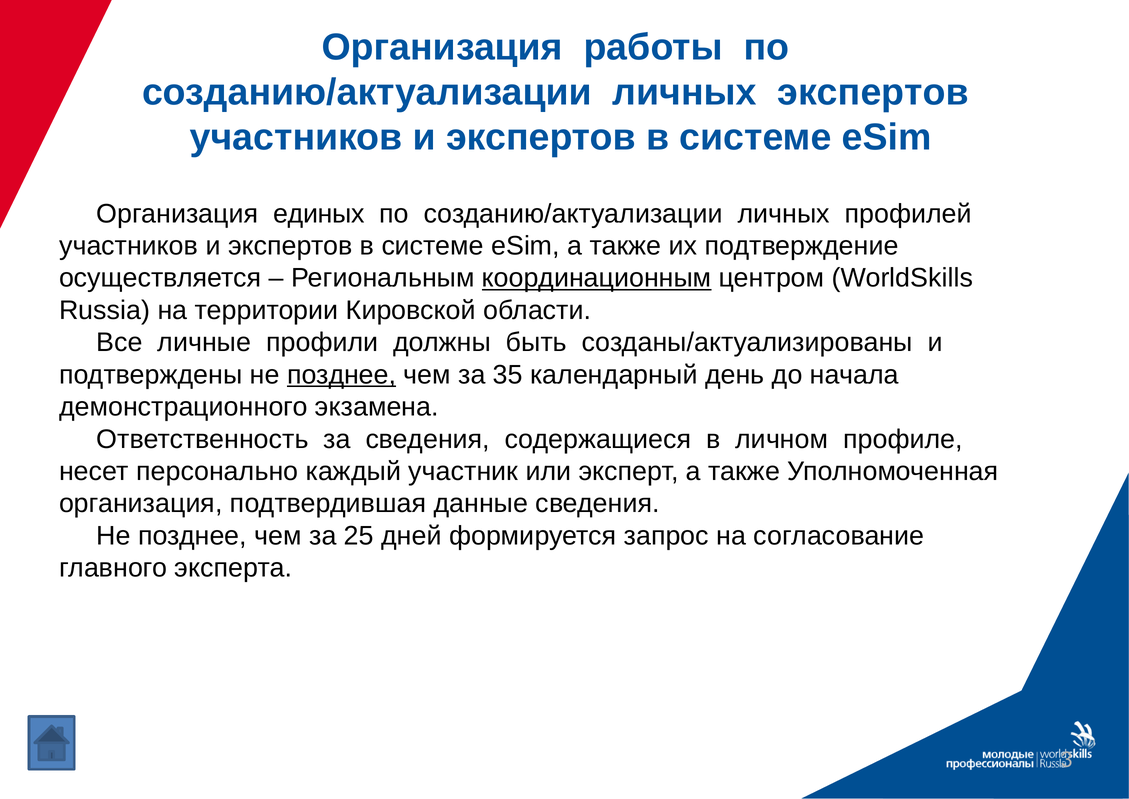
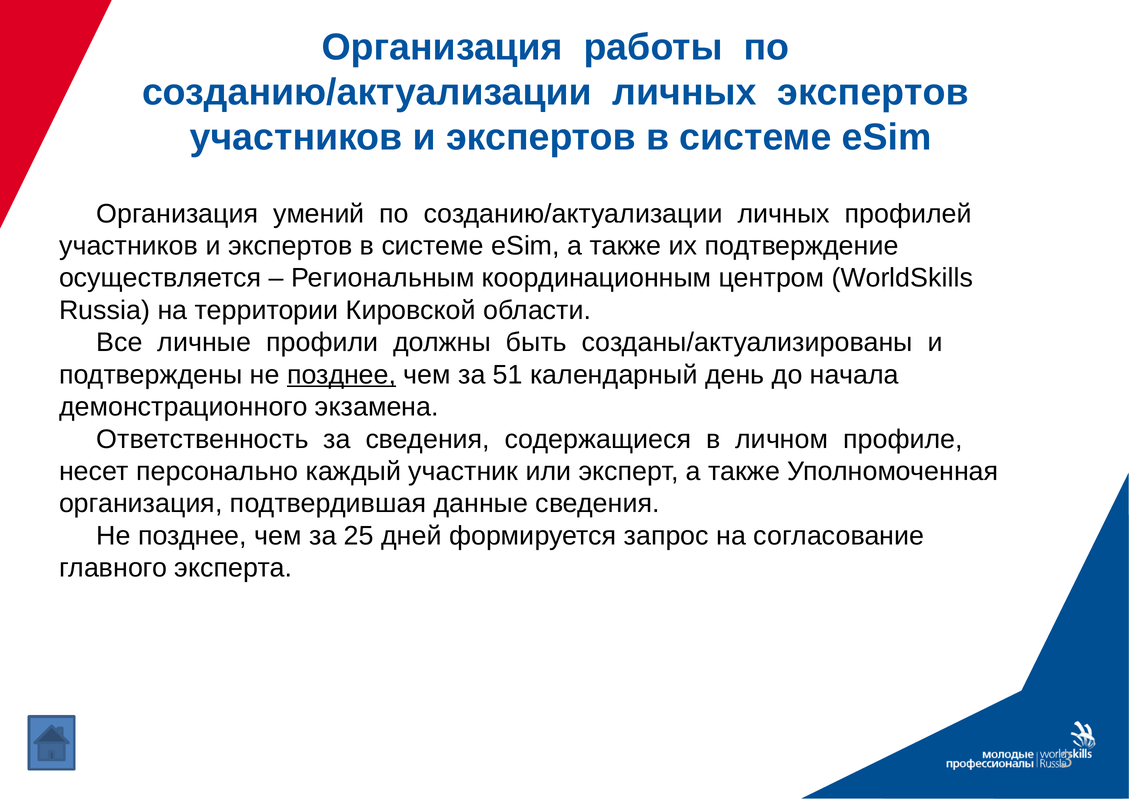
единых: единых -> умений
координационным underline: present -> none
35: 35 -> 51
